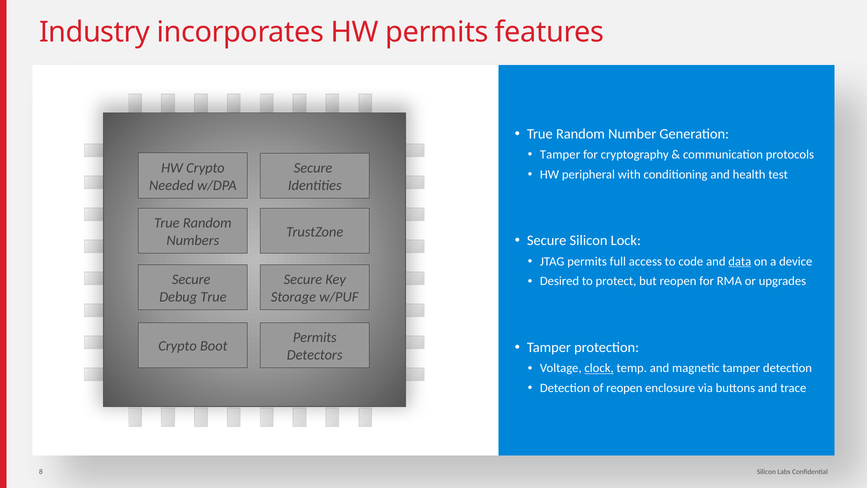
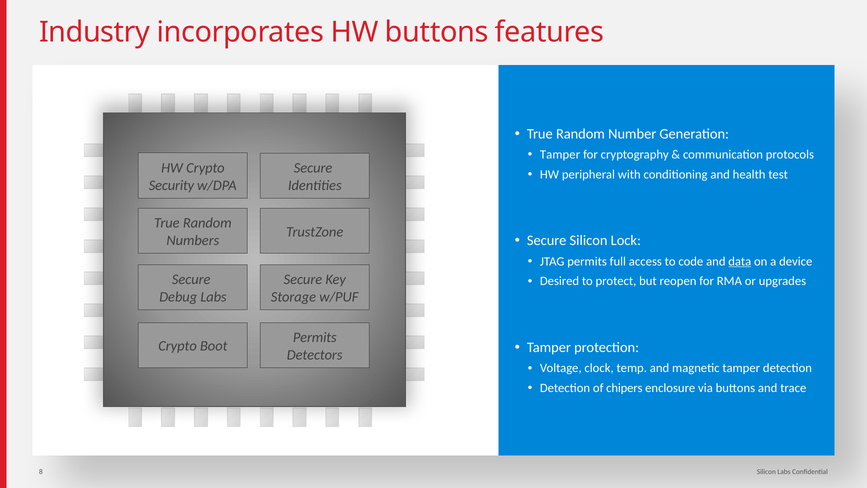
HW permits: permits -> buttons
Needed: Needed -> Security
Debug True: True -> Labs
clock underline: present -> none
of reopen: reopen -> chipers
